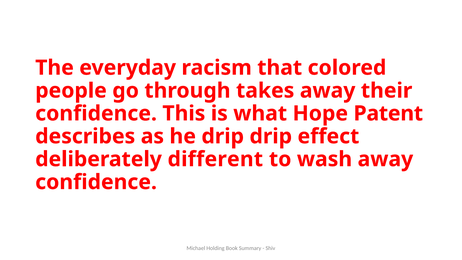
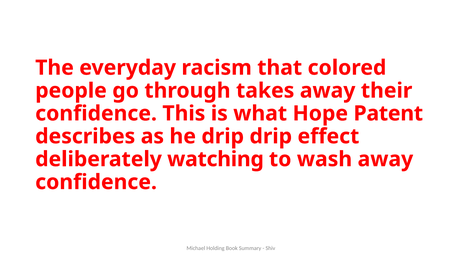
different: different -> watching
